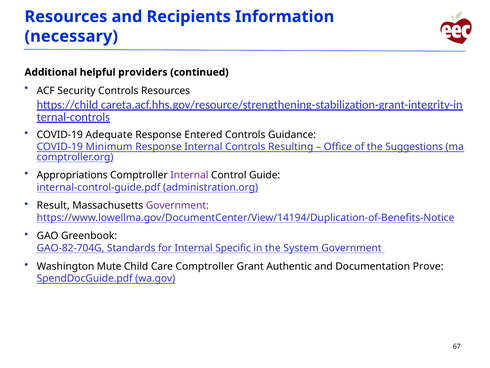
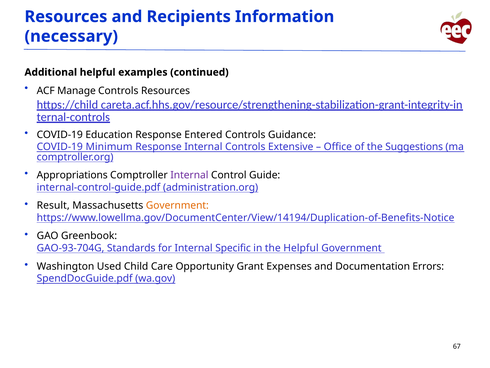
providers: providers -> examples
Security: Security -> Manage
Adequate: Adequate -> Education
Resulting: Resulting -> Extensive
Government at (177, 205) colour: purple -> orange
GAO-82-704G: GAO-82-704G -> GAO-93-704G
the System: System -> Helpful
Mute: Mute -> Used
Care Comptroller: Comptroller -> Opportunity
Authentic: Authentic -> Expenses
Prove: Prove -> Errors
